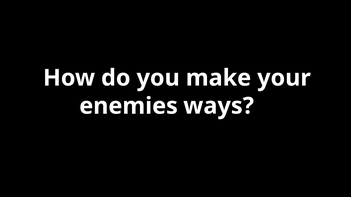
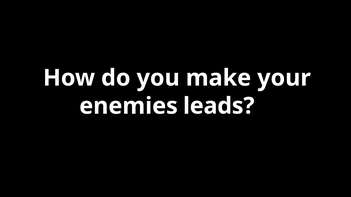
ways: ways -> leads
